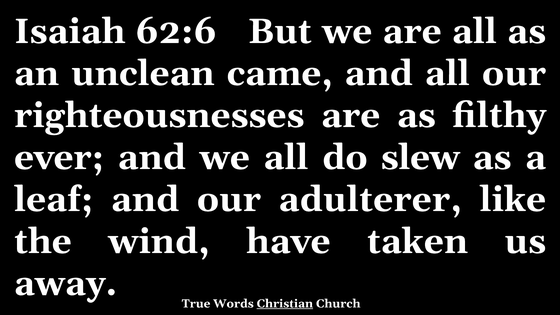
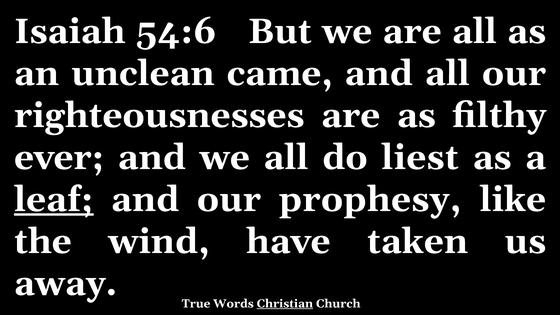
62:6: 62:6 -> 54:6
slew: slew -> liest
leaf underline: none -> present
adulterer: adulterer -> prophesy
